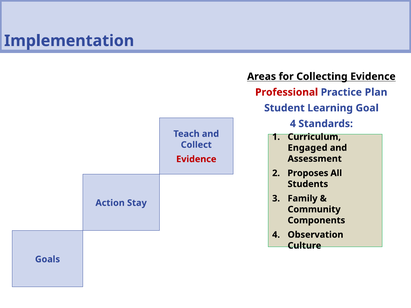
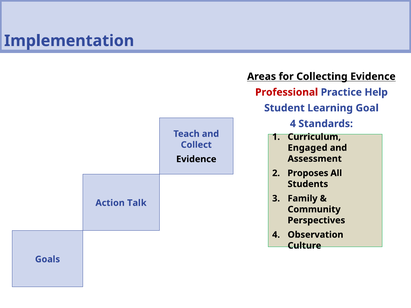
Plan: Plan -> Help
Evidence at (196, 159) colour: red -> black
Stay: Stay -> Talk
Components: Components -> Perspectives
